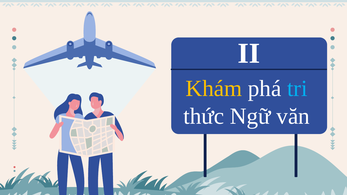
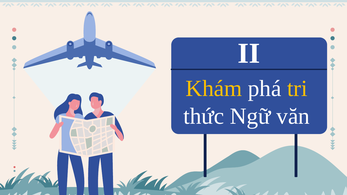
tri colour: light blue -> yellow
